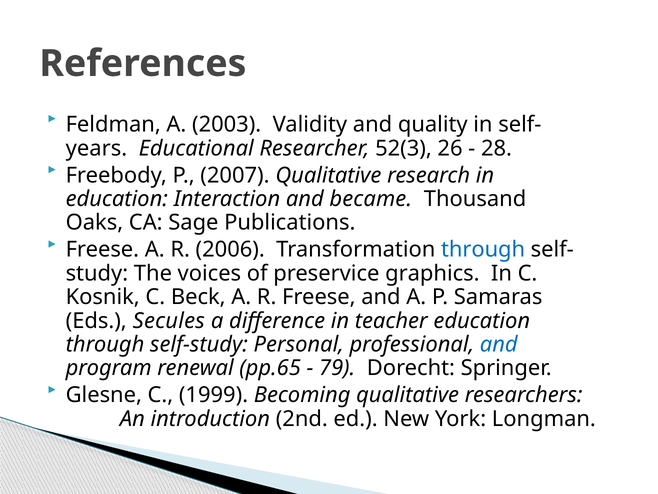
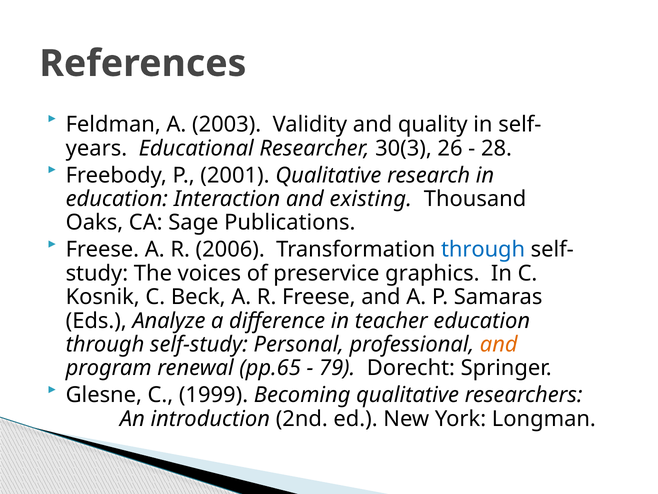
52(3: 52(3 -> 30(3
2007: 2007 -> 2001
became: became -> existing
Secules: Secules -> Analyze
and at (499, 344) colour: blue -> orange
